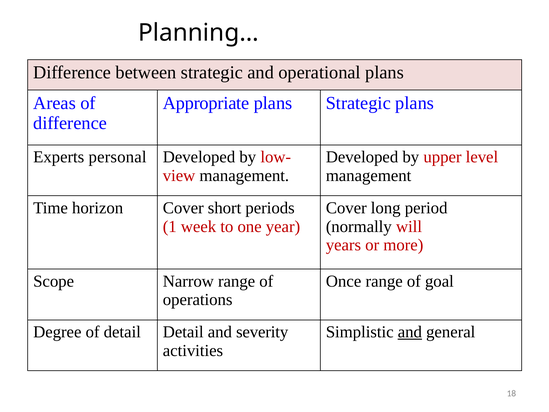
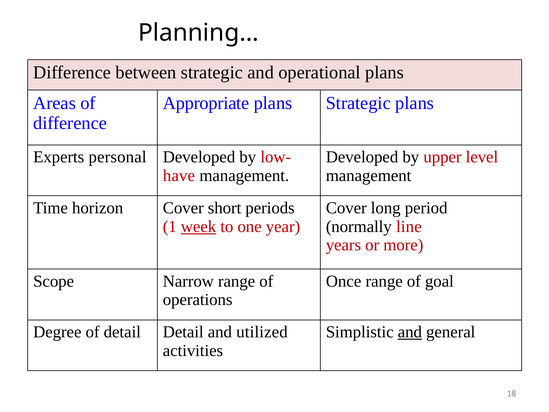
view: view -> have
week underline: none -> present
will: will -> line
severity: severity -> utilized
